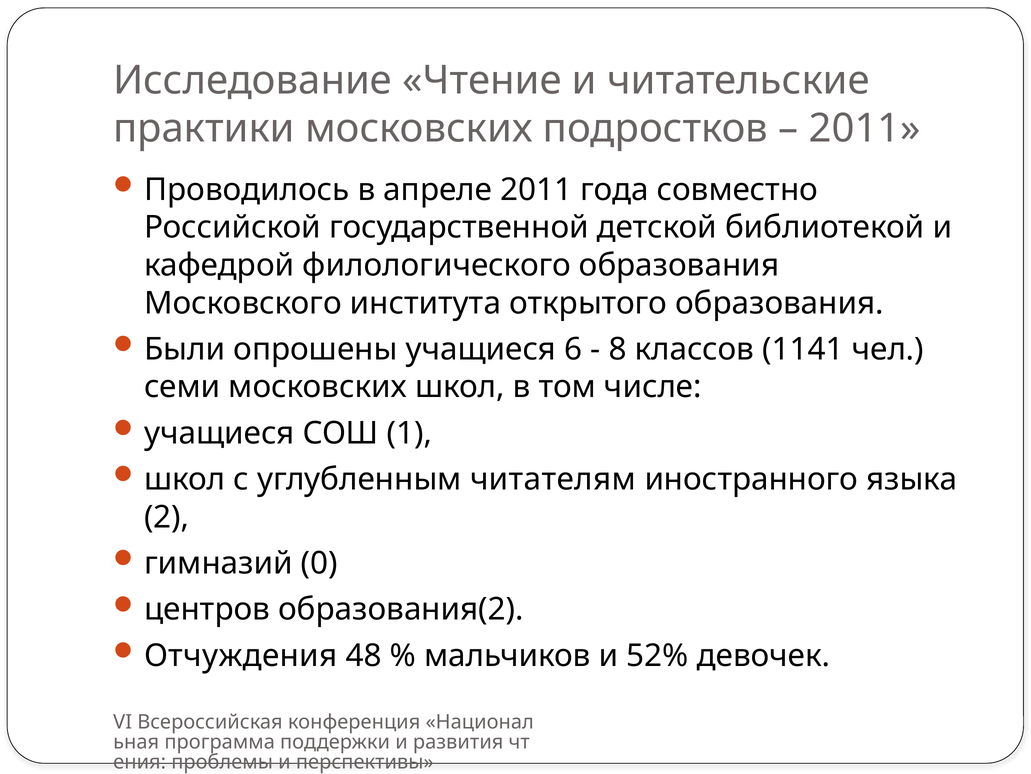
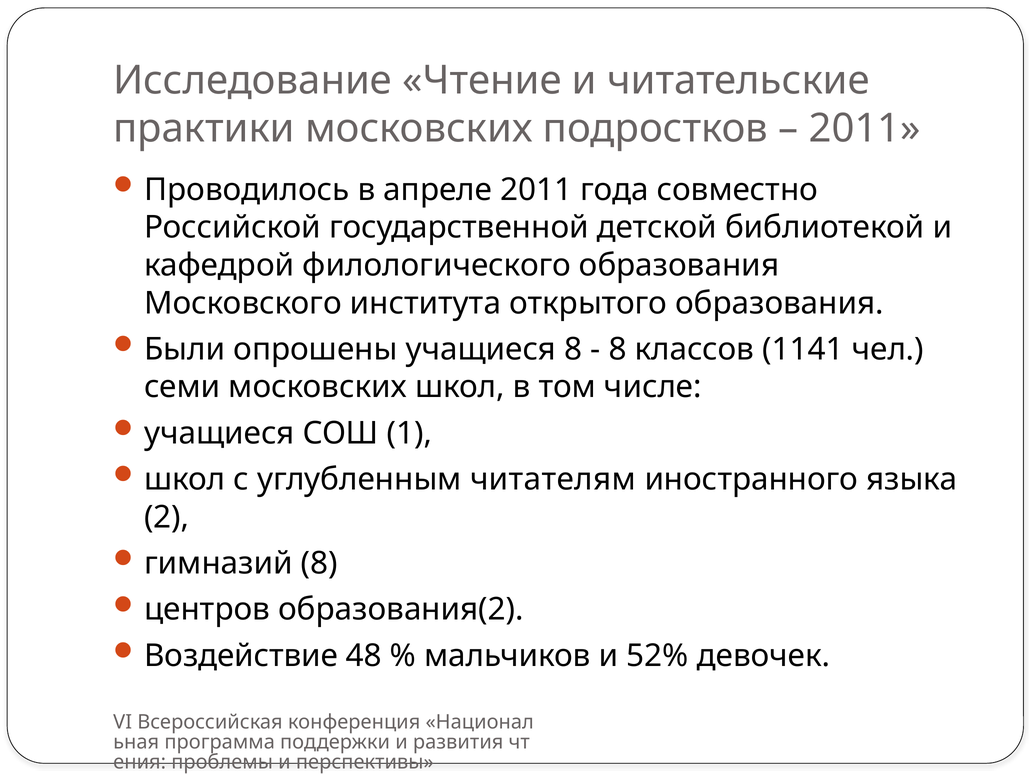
учащиеся 6: 6 -> 8
гимназий 0: 0 -> 8
Отчуждения: Отчуждения -> Воздействие
